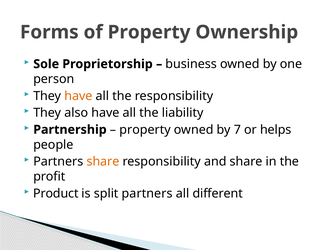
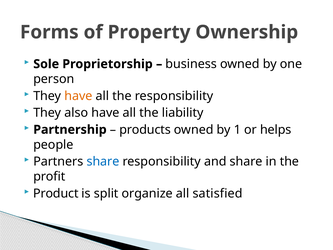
property at (145, 130): property -> products
7: 7 -> 1
share at (103, 161) colour: orange -> blue
split partners: partners -> organize
different: different -> satisfied
